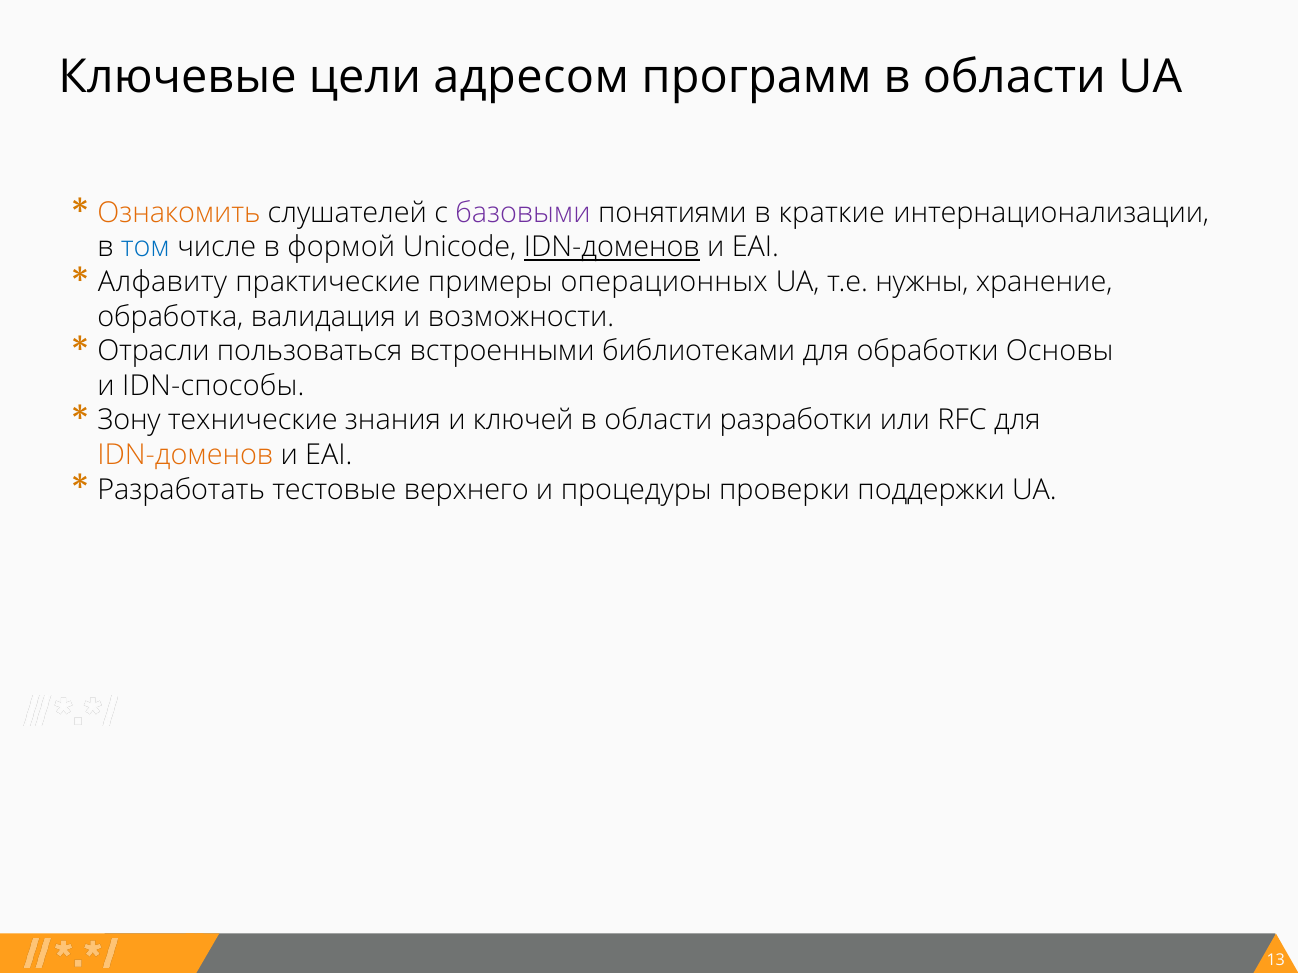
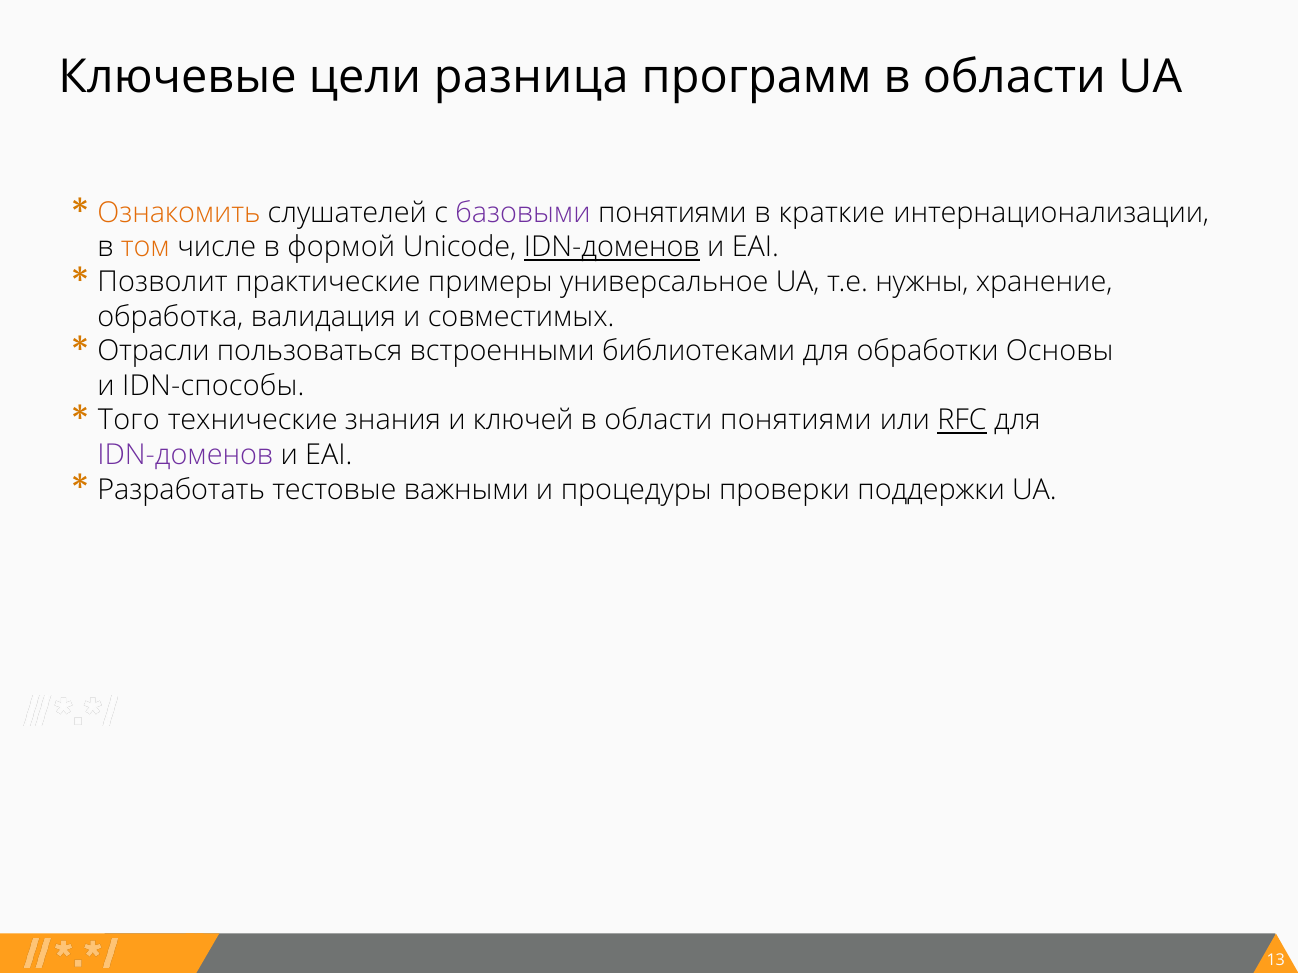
адресом: адресом -> разница
том colour: blue -> orange
Алфавиту: Алфавиту -> Позволит
операционных: операционных -> универсальное
возможности: возможности -> совместимых
Зону: Зону -> Того
области разработки: разработки -> понятиями
RFC underline: none -> present
IDN-доменов at (185, 455) colour: orange -> purple
верхнего: верхнего -> важными
